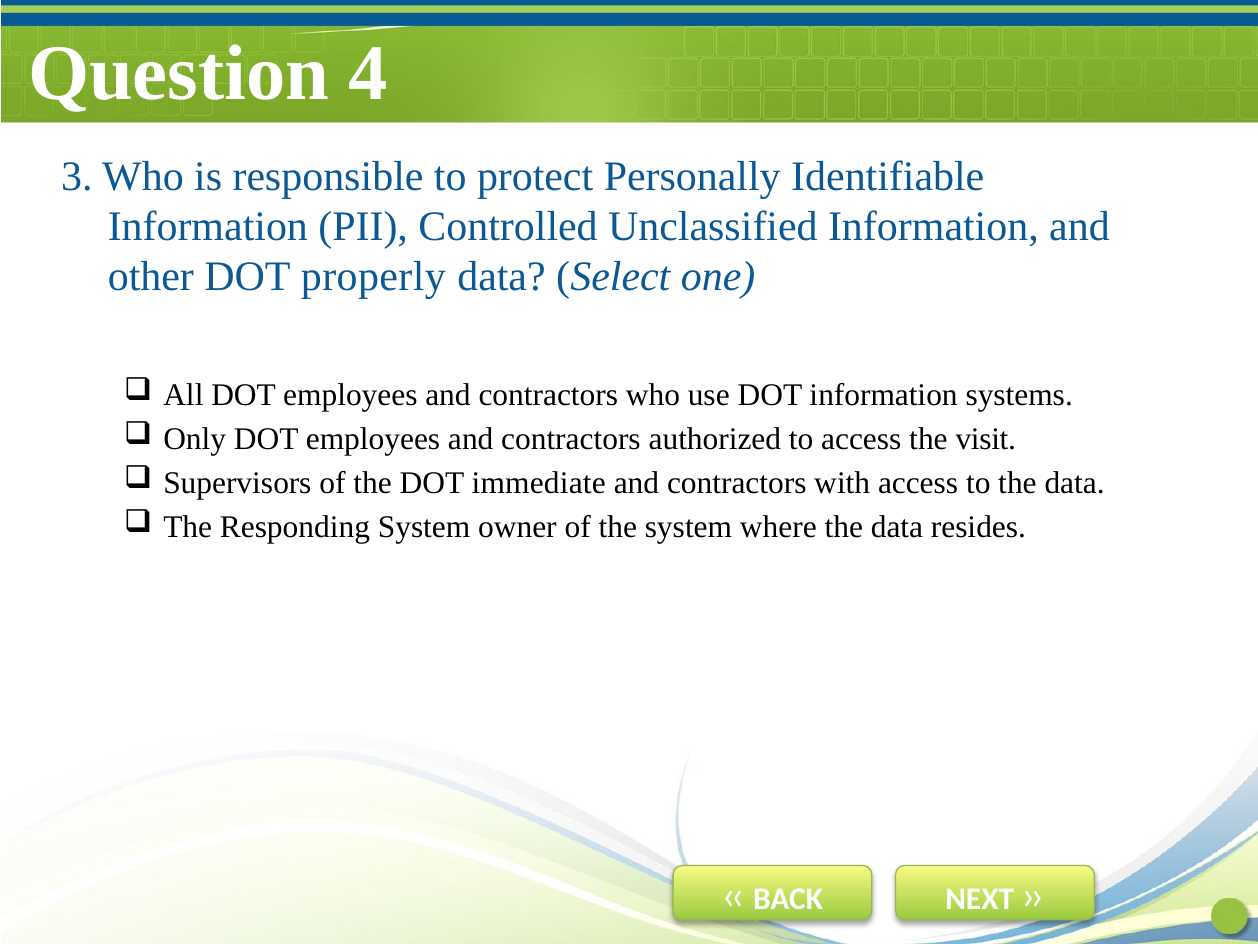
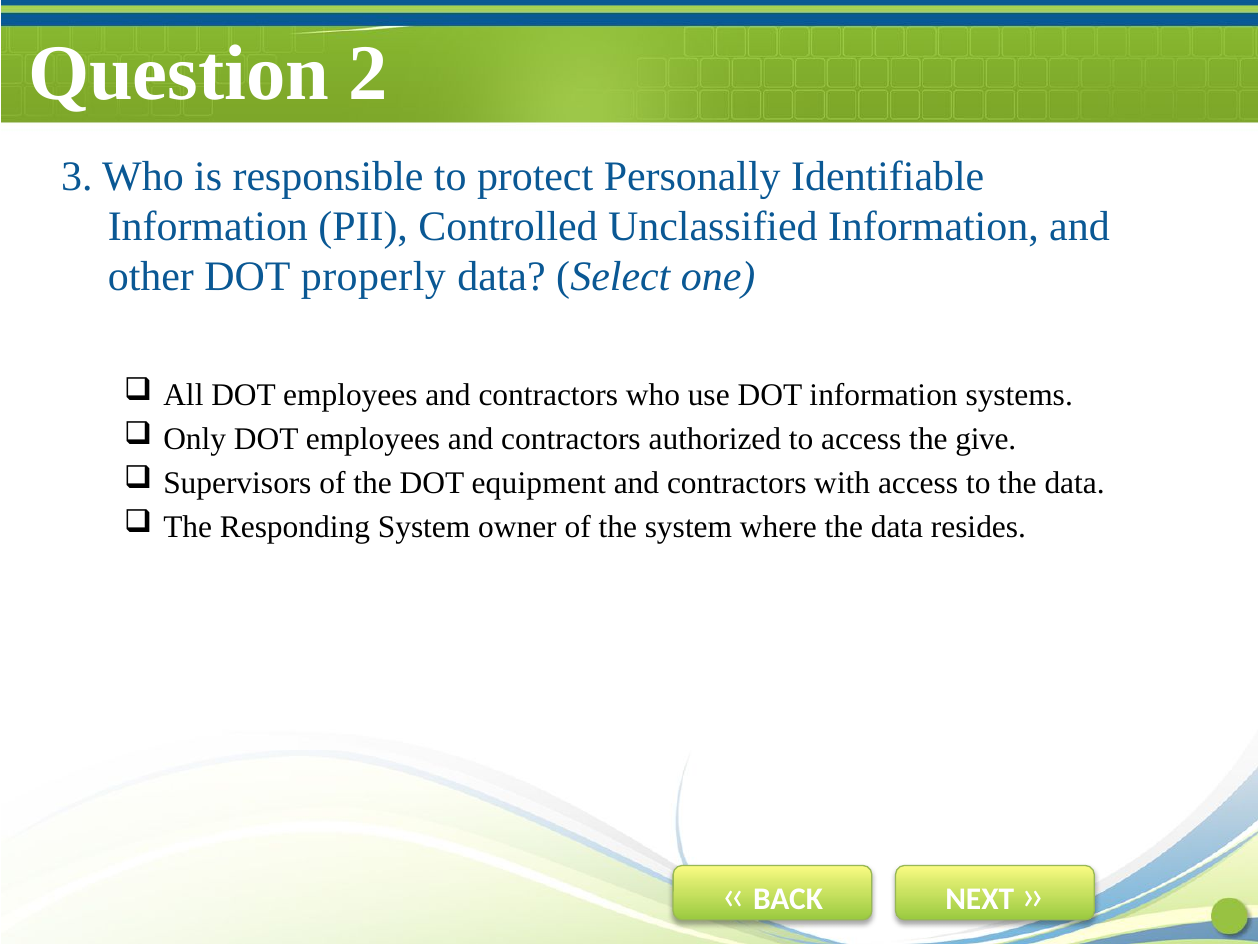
4: 4 -> 2
visit: visit -> give
immediate: immediate -> equipment
